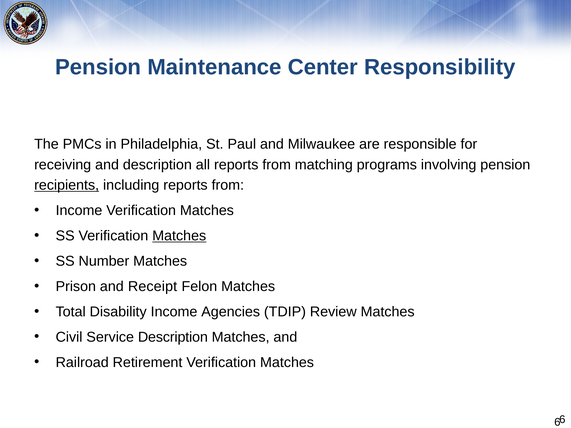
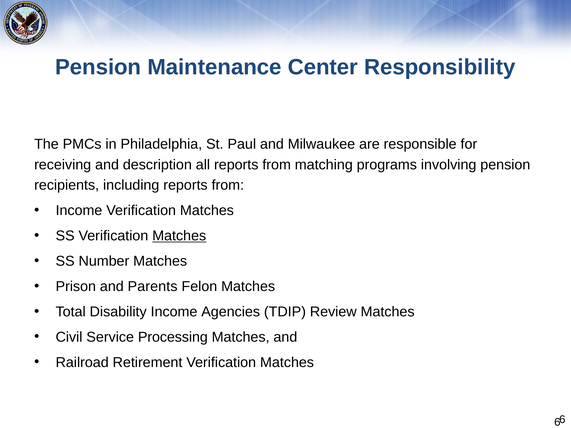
recipients underline: present -> none
Receipt: Receipt -> Parents
Service Description: Description -> Processing
